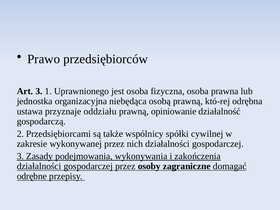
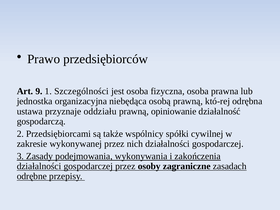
Art 3: 3 -> 9
Uprawnionego: Uprawnionego -> Szczególności
domagać: domagać -> zasadach
